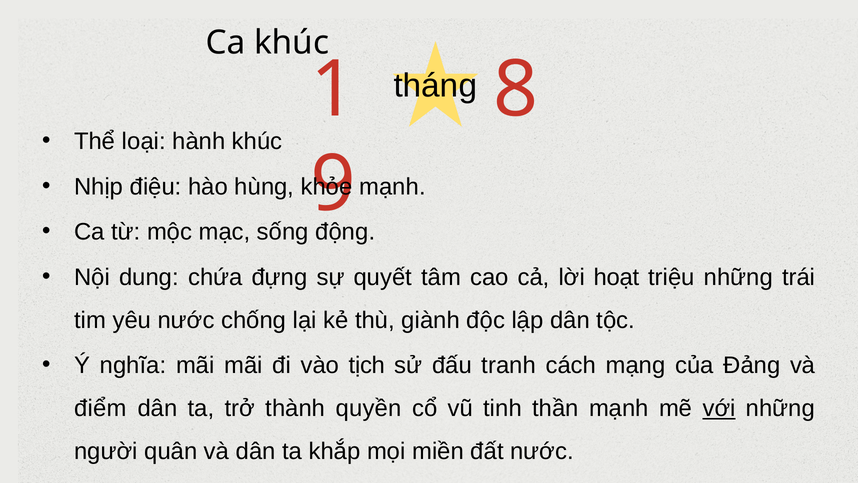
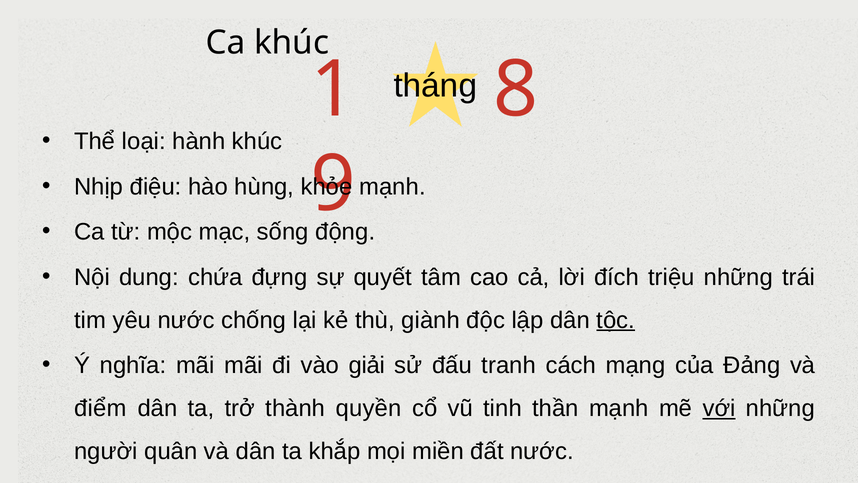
hoạt: hoạt -> đích
tộc underline: none -> present
tịch: tịch -> giải
